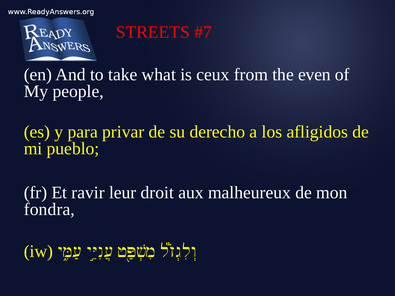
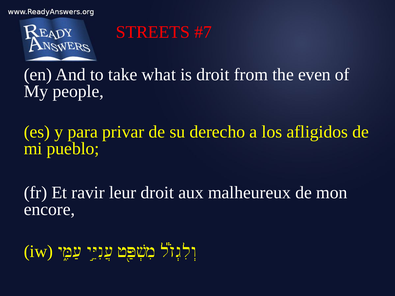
is ceux: ceux -> droit
fondra: fondra -> encore
